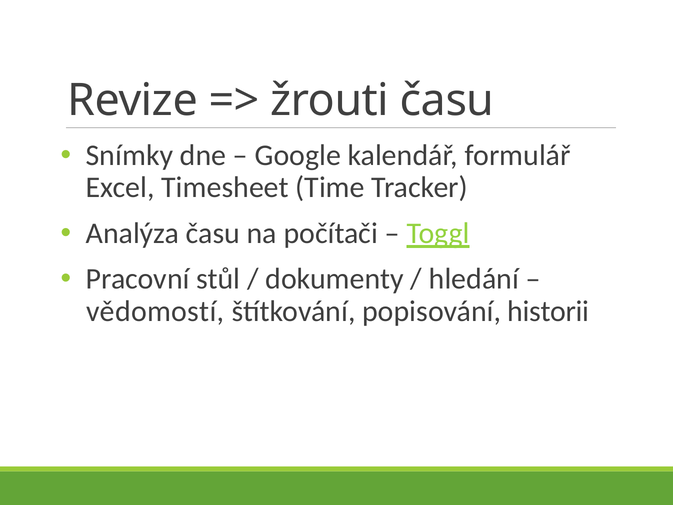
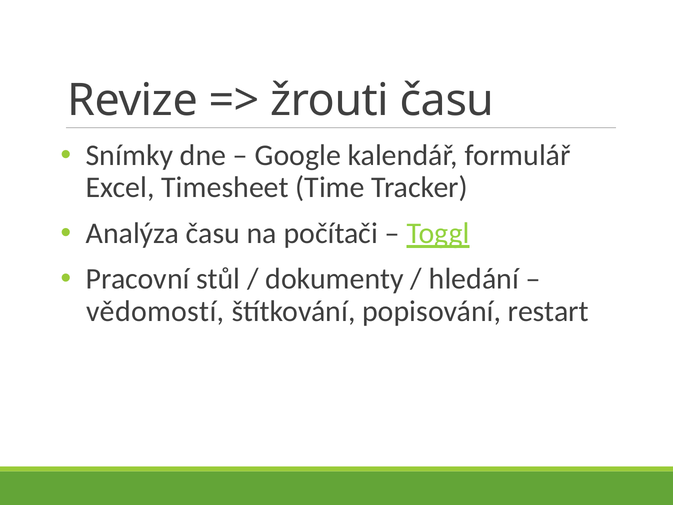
historii: historii -> restart
